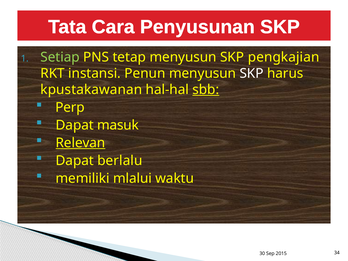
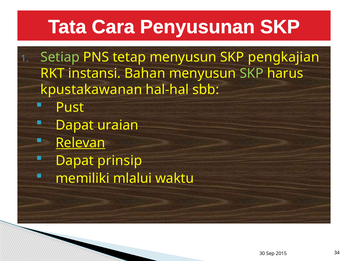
Penun: Penun -> Bahan
SKP at (252, 73) colour: white -> light green
sbb underline: present -> none
Perp: Perp -> Pust
masuk: masuk -> uraian
berlalu: berlalu -> prinsip
